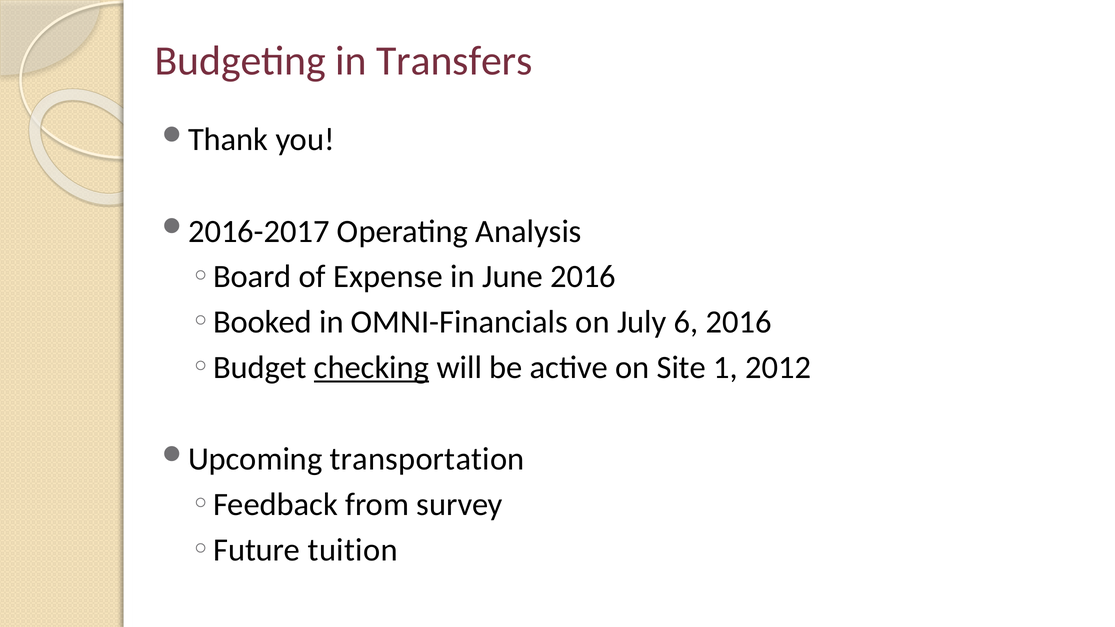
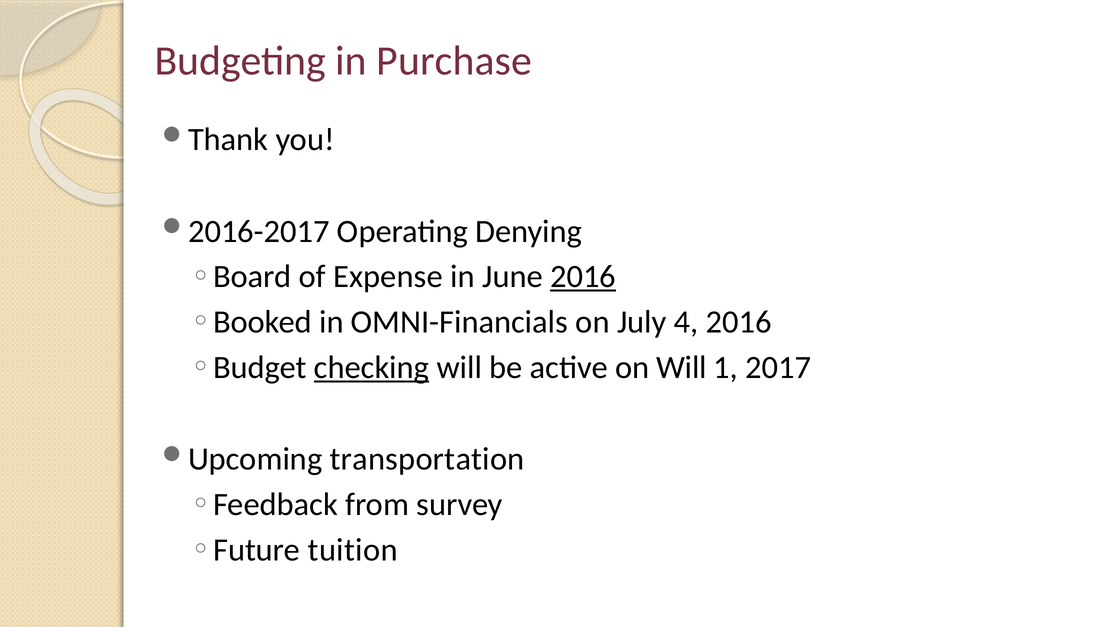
Transfers: Transfers -> Purchase
Analysis: Analysis -> Denying
2016 at (583, 277) underline: none -> present
6: 6 -> 4
on Site: Site -> Will
2012: 2012 -> 2017
